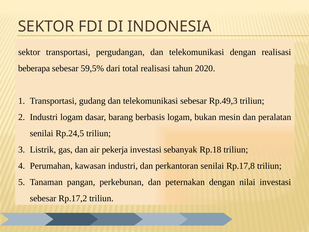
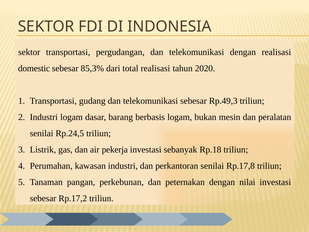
beberapa: beberapa -> domestic
59,5%: 59,5% -> 85,3%
